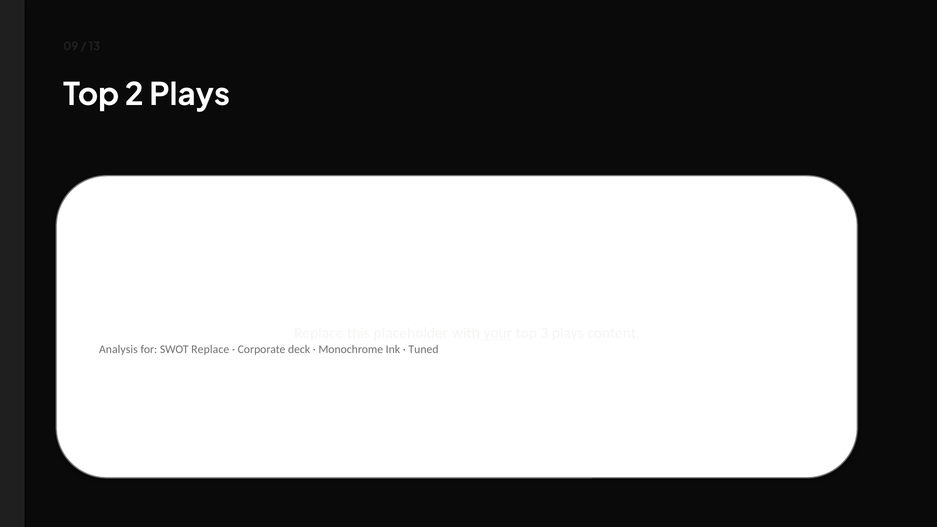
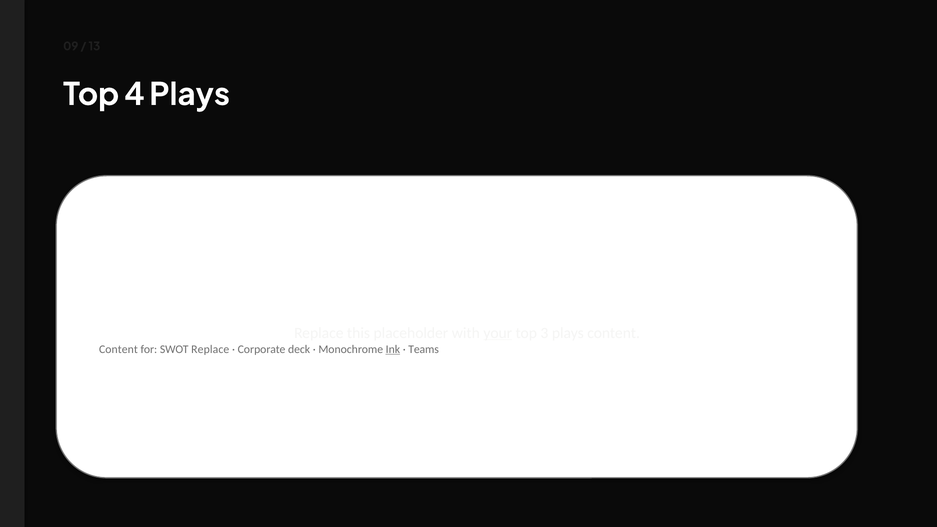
2: 2 -> 4
Analysis at (118, 349): Analysis -> Content
Ink underline: none -> present
Tuned: Tuned -> Teams
